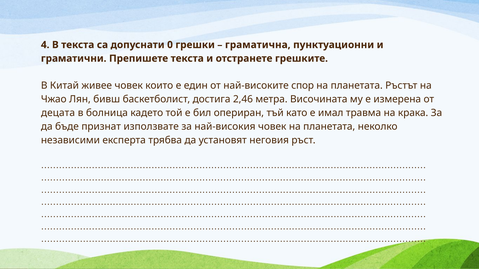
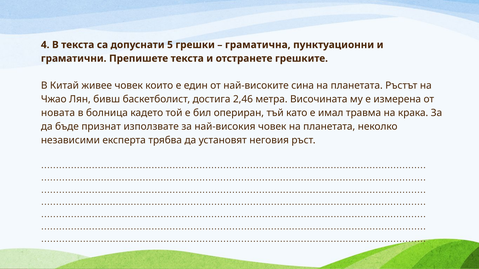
0: 0 -> 5
спор: спор -> сина
децата: децата -> новата
